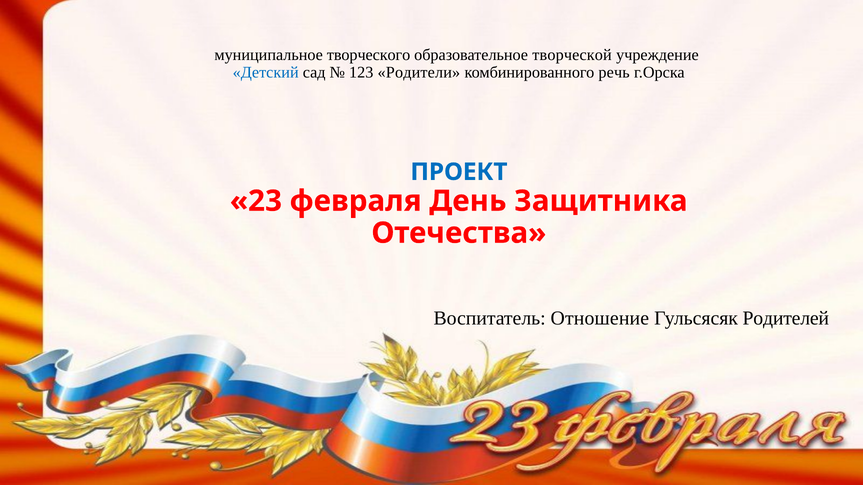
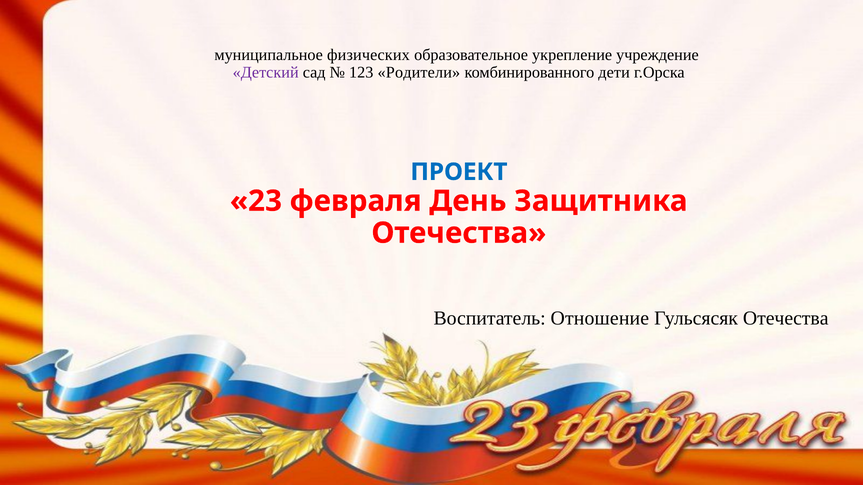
творческого: творческого -> физических
творческой: творческой -> укрепление
Детский colour: blue -> purple
речь: речь -> дети
Гульсясяк Родителей: Родителей -> Отечества
